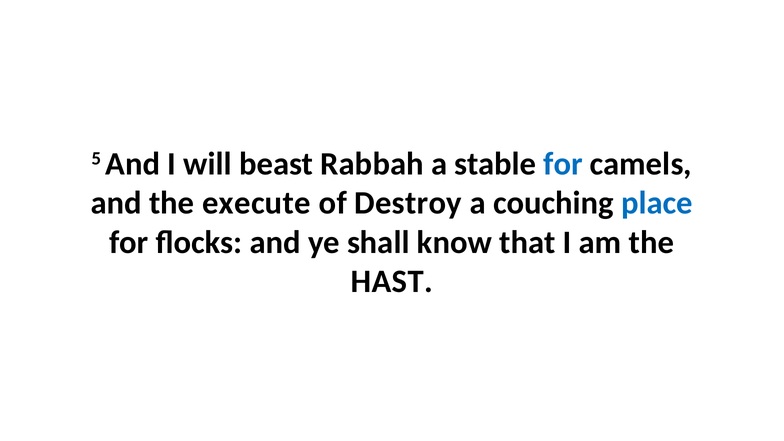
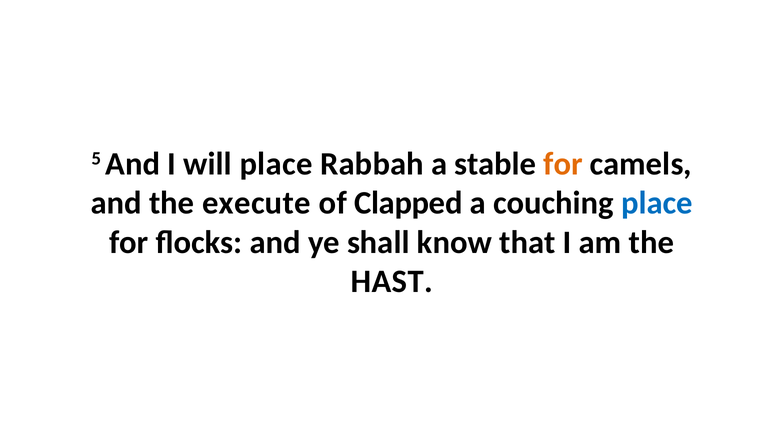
will beast: beast -> place
for at (563, 164) colour: blue -> orange
Destroy: Destroy -> Clapped
